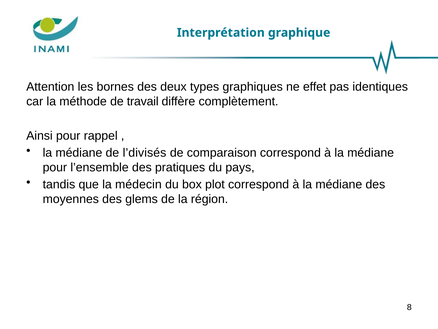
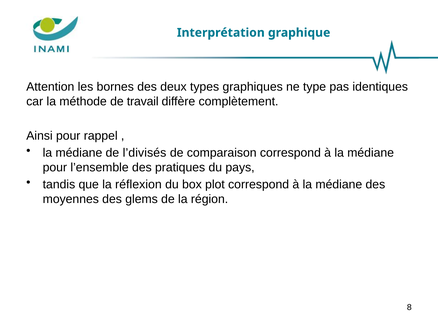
effet: effet -> type
médecin: médecin -> réflexion
